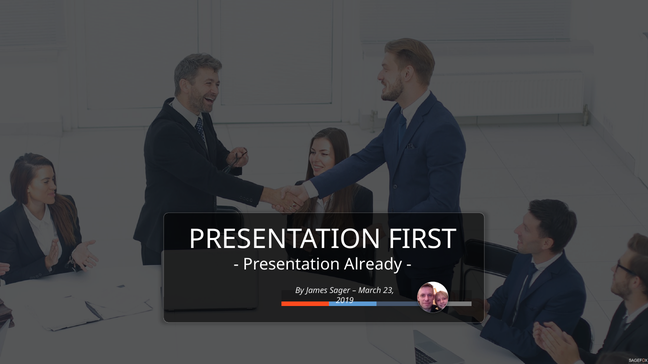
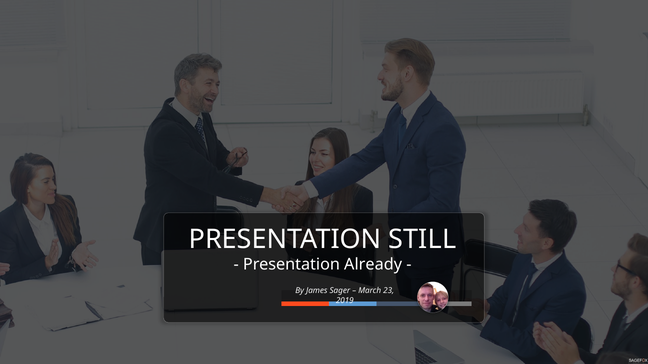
FIRST: FIRST -> STILL
